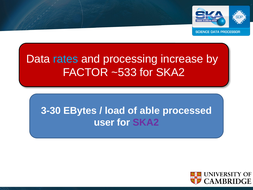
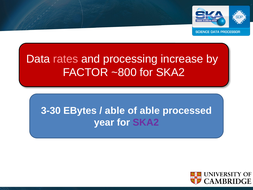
rates colour: light blue -> pink
~533: ~533 -> ~800
load at (115, 111): load -> able
user: user -> year
